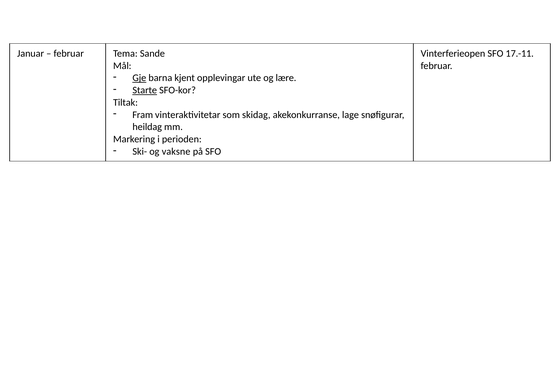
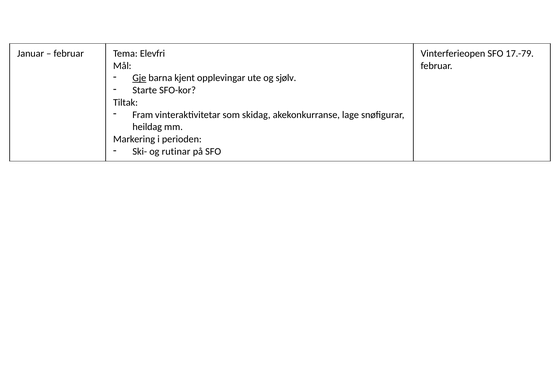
Sande: Sande -> Elevfri
17.-11: 17.-11 -> 17.-79
lære: lære -> sjølv
Starte underline: present -> none
vaksne: vaksne -> rutinar
